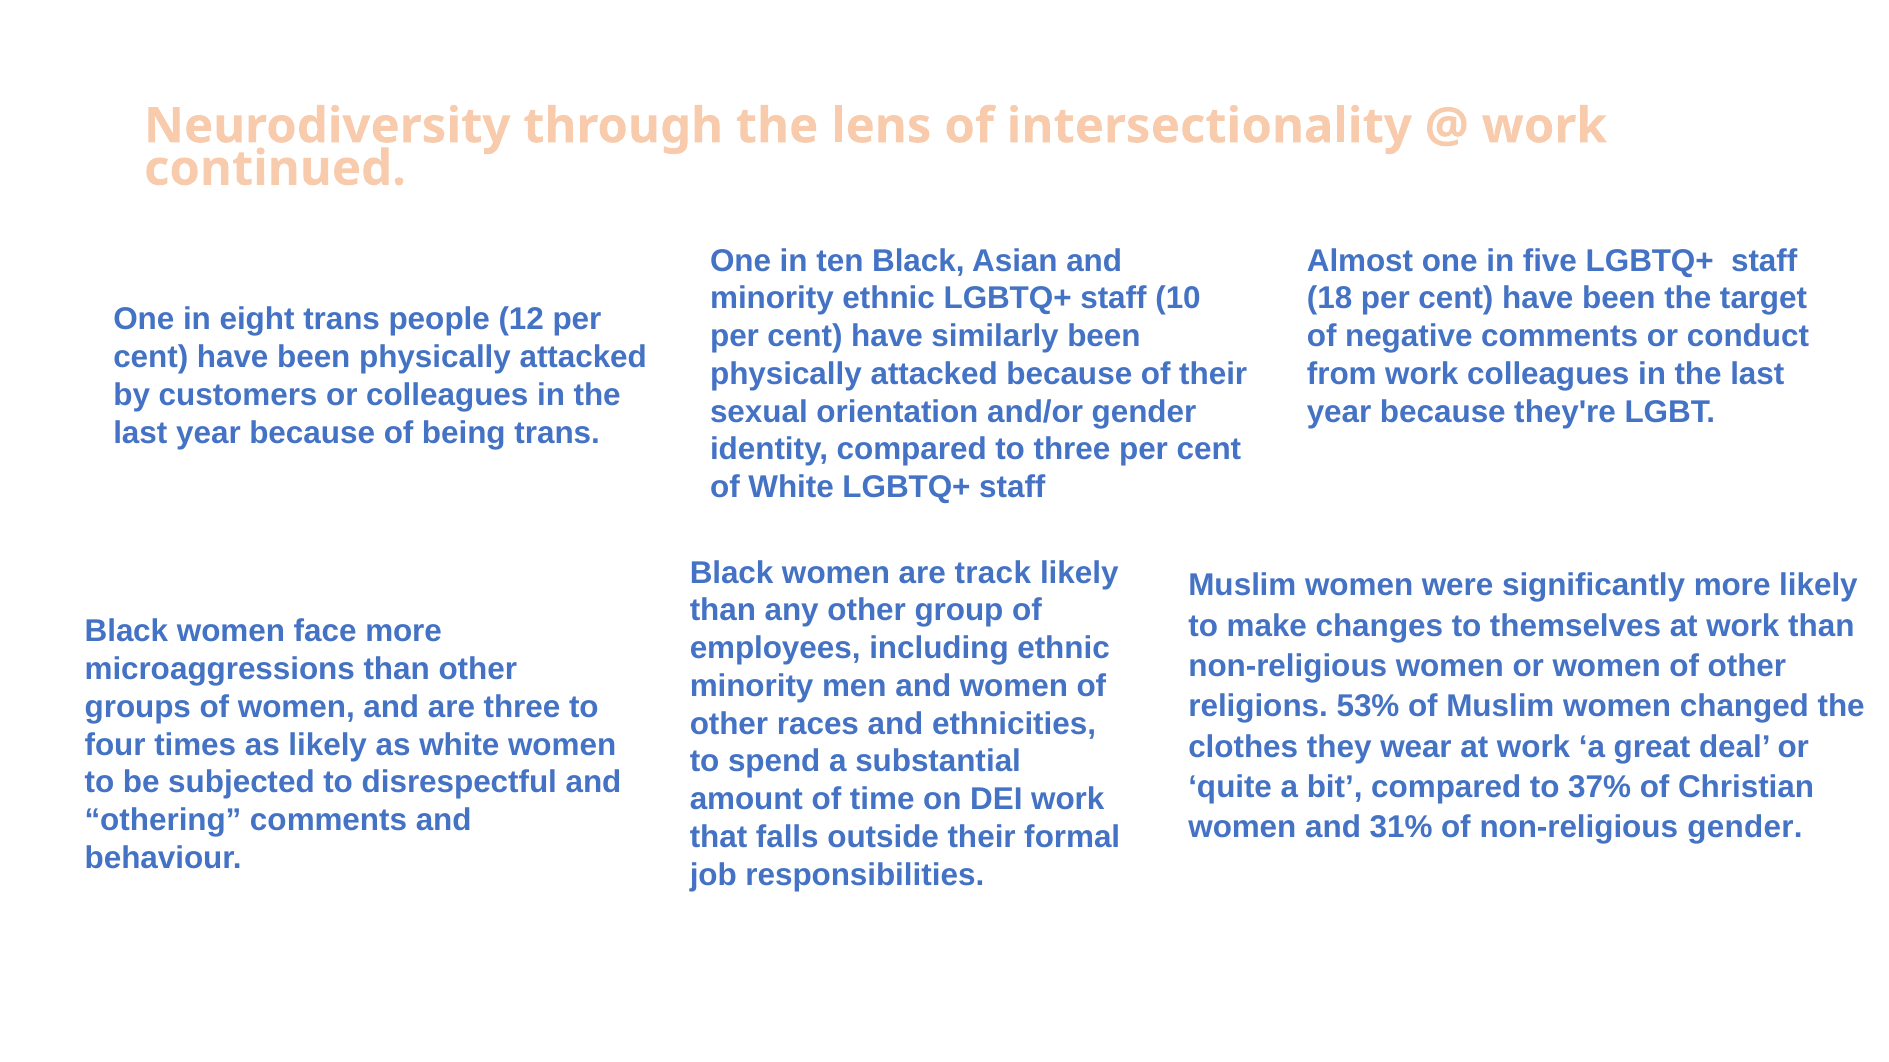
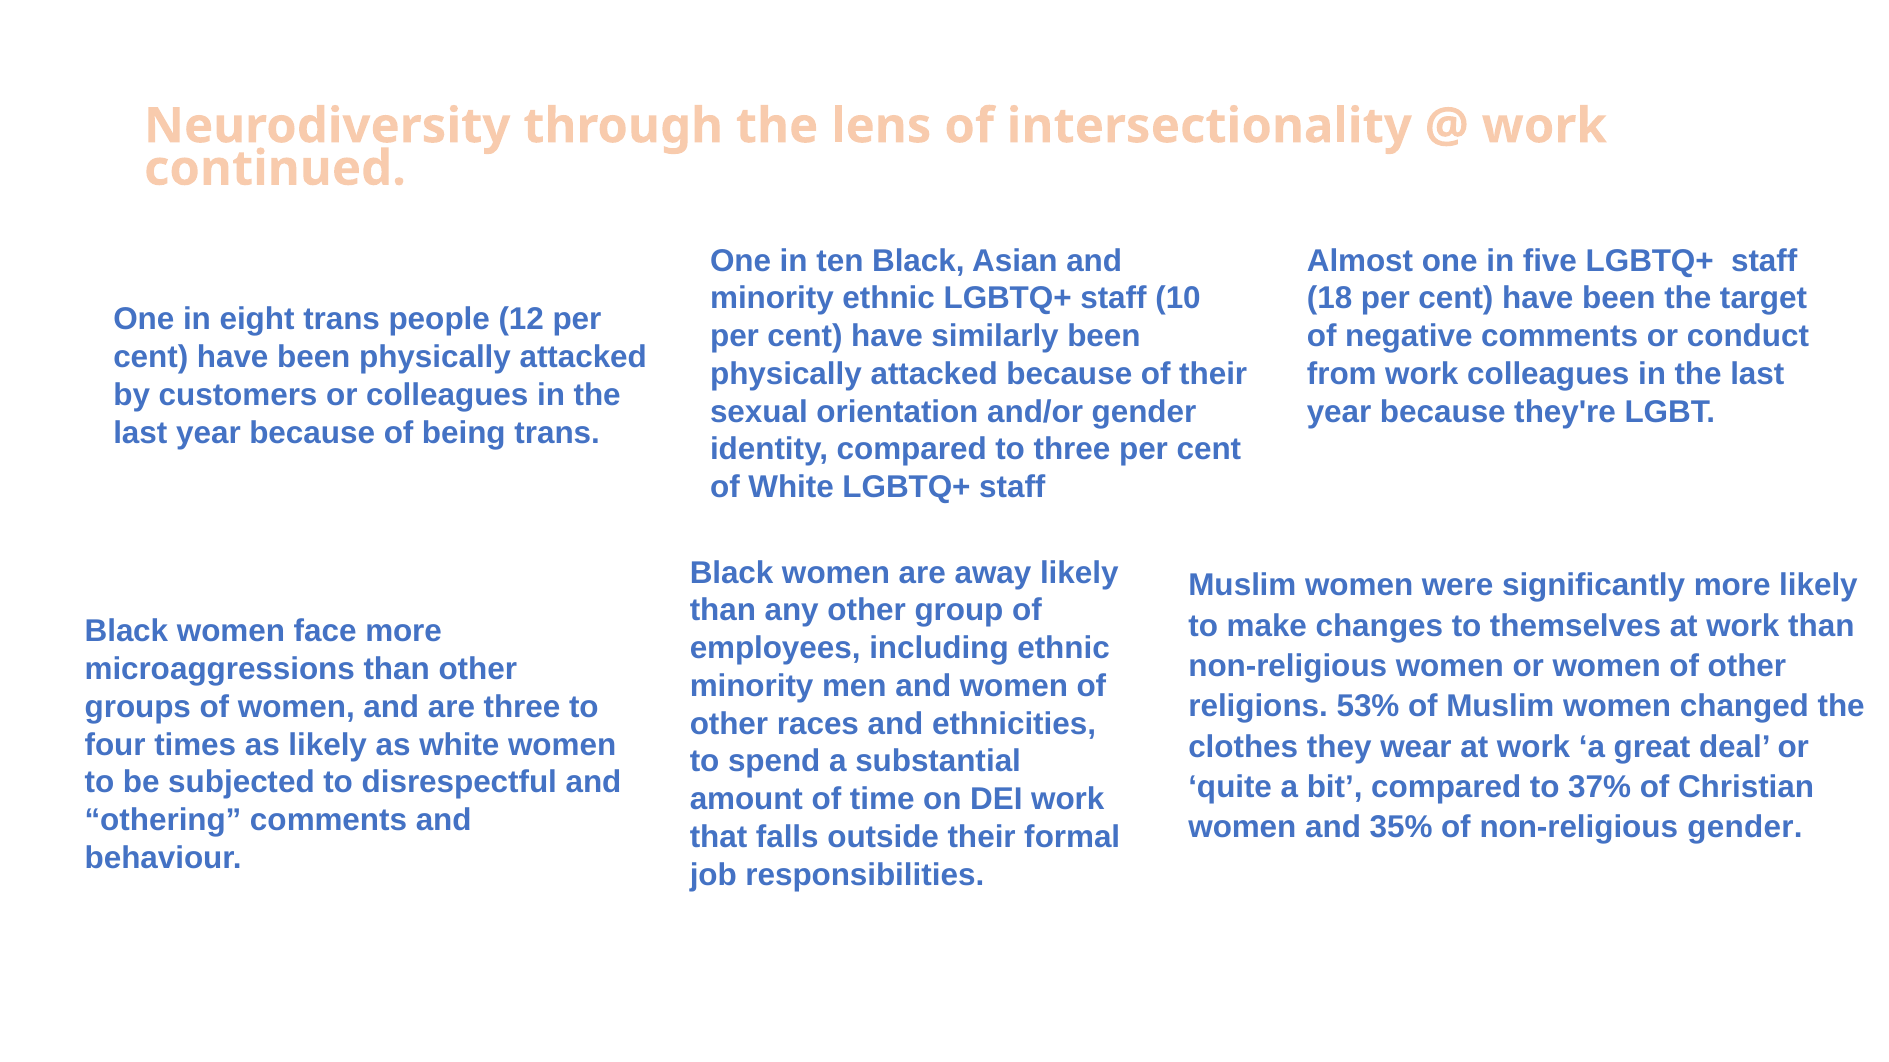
track: track -> away
31%: 31% -> 35%
